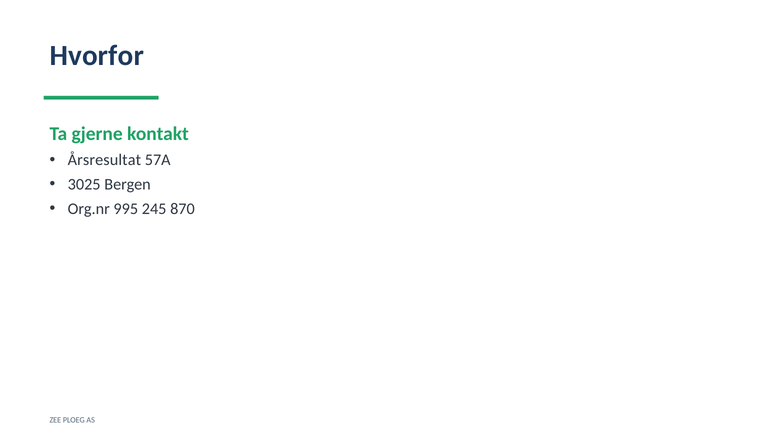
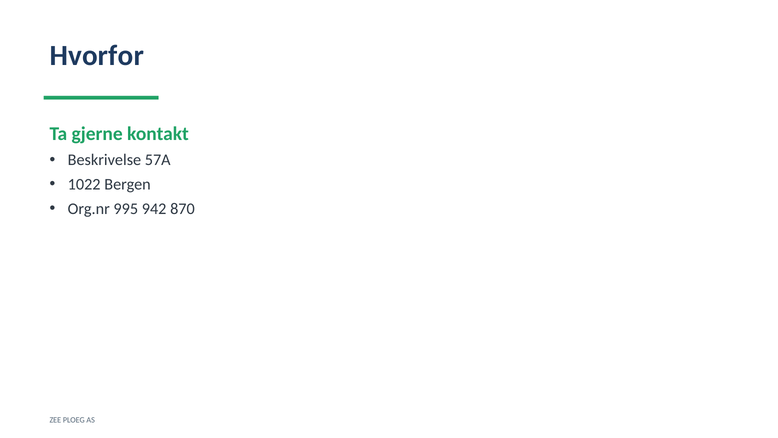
Årsresultat: Årsresultat -> Beskrivelse
3025: 3025 -> 1022
245: 245 -> 942
